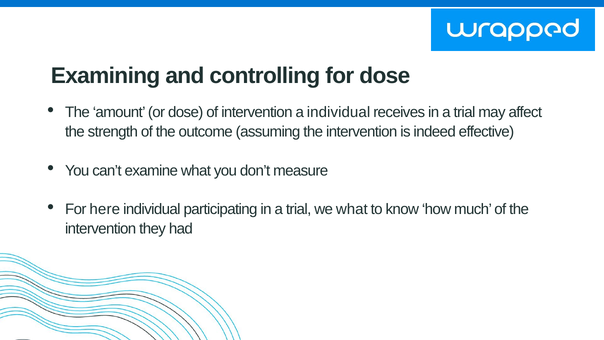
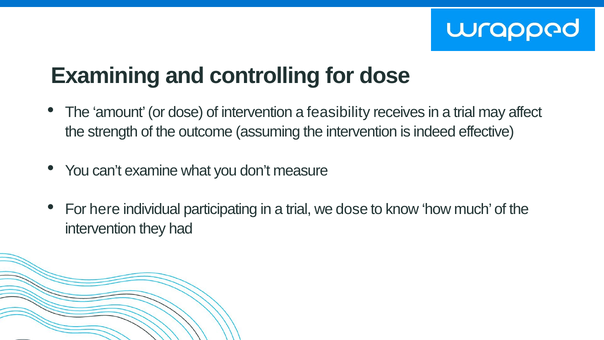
a individual: individual -> feasibility
we what: what -> dose
